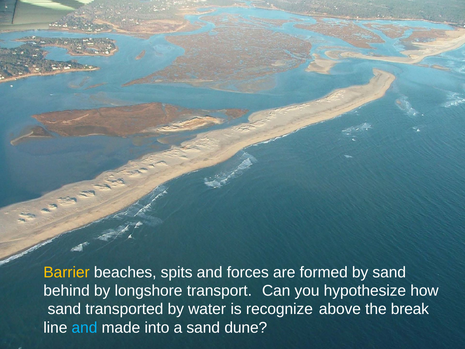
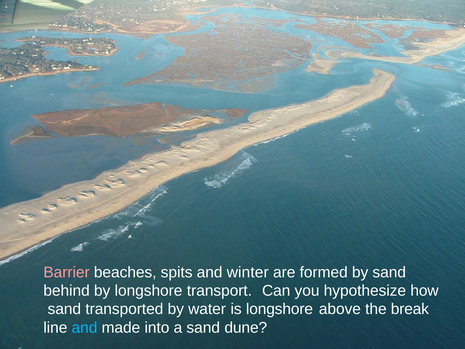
Barrier colour: yellow -> pink
forces: forces -> winter
is recognize: recognize -> longshore
